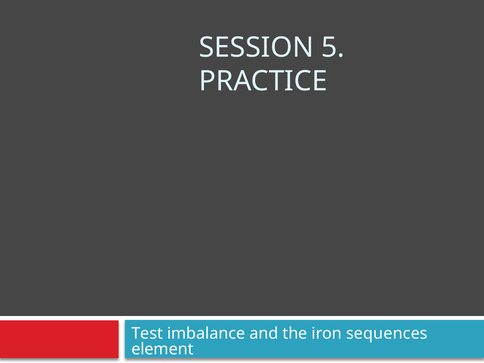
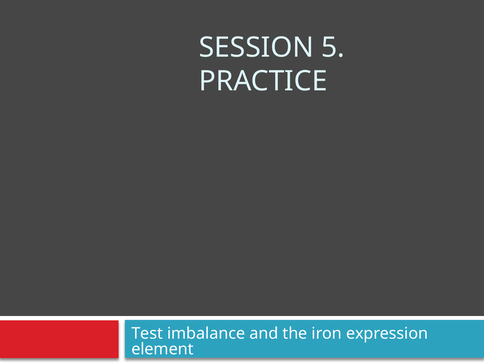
sequences: sequences -> expression
